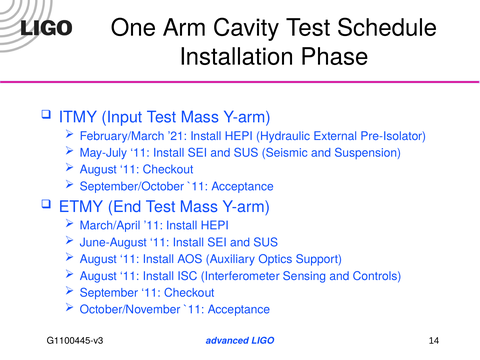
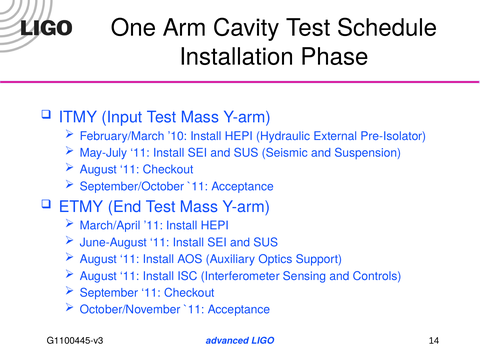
’21: ’21 -> ’10
